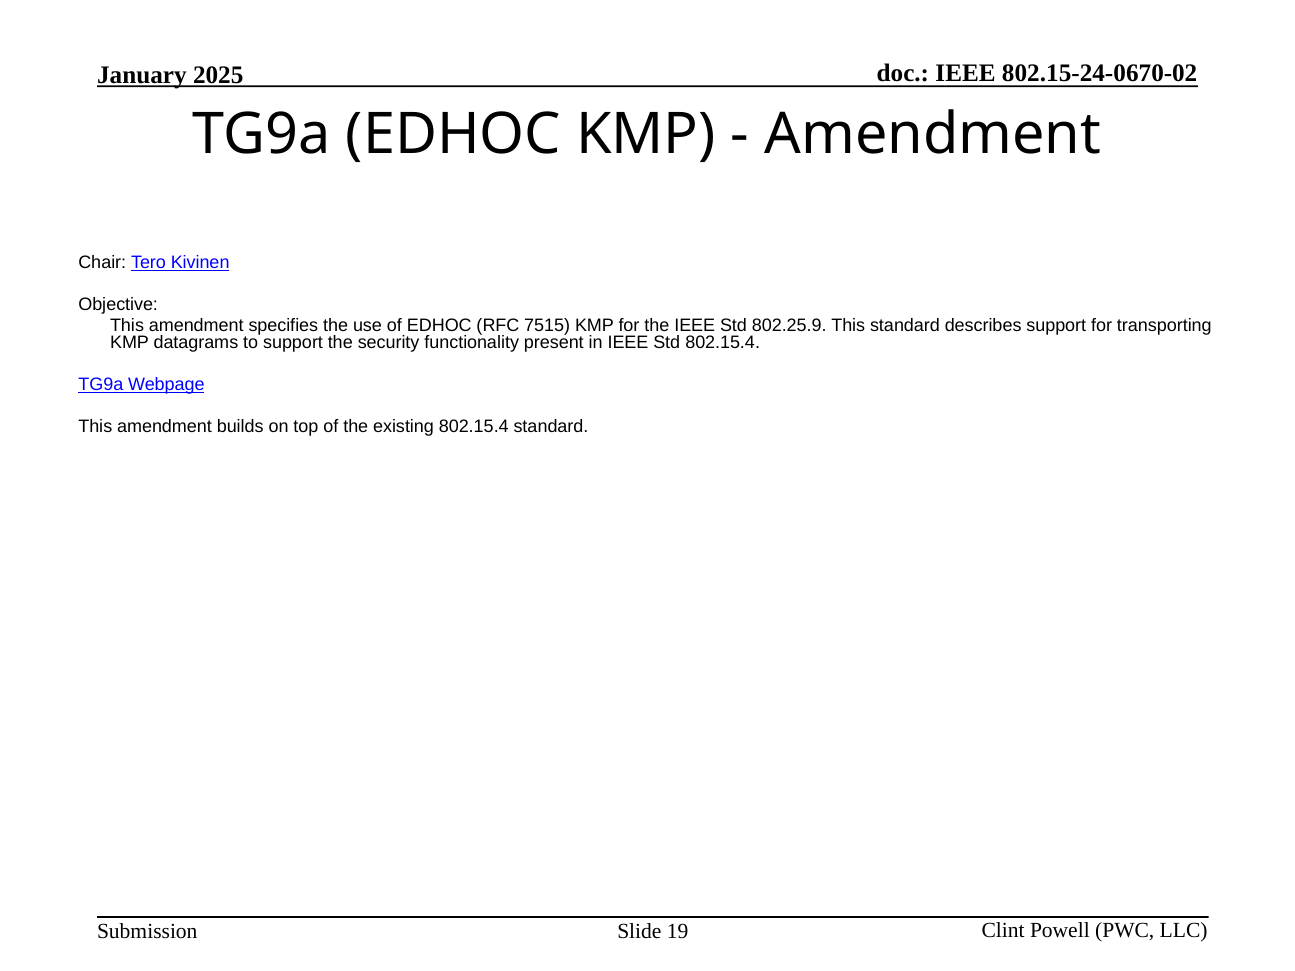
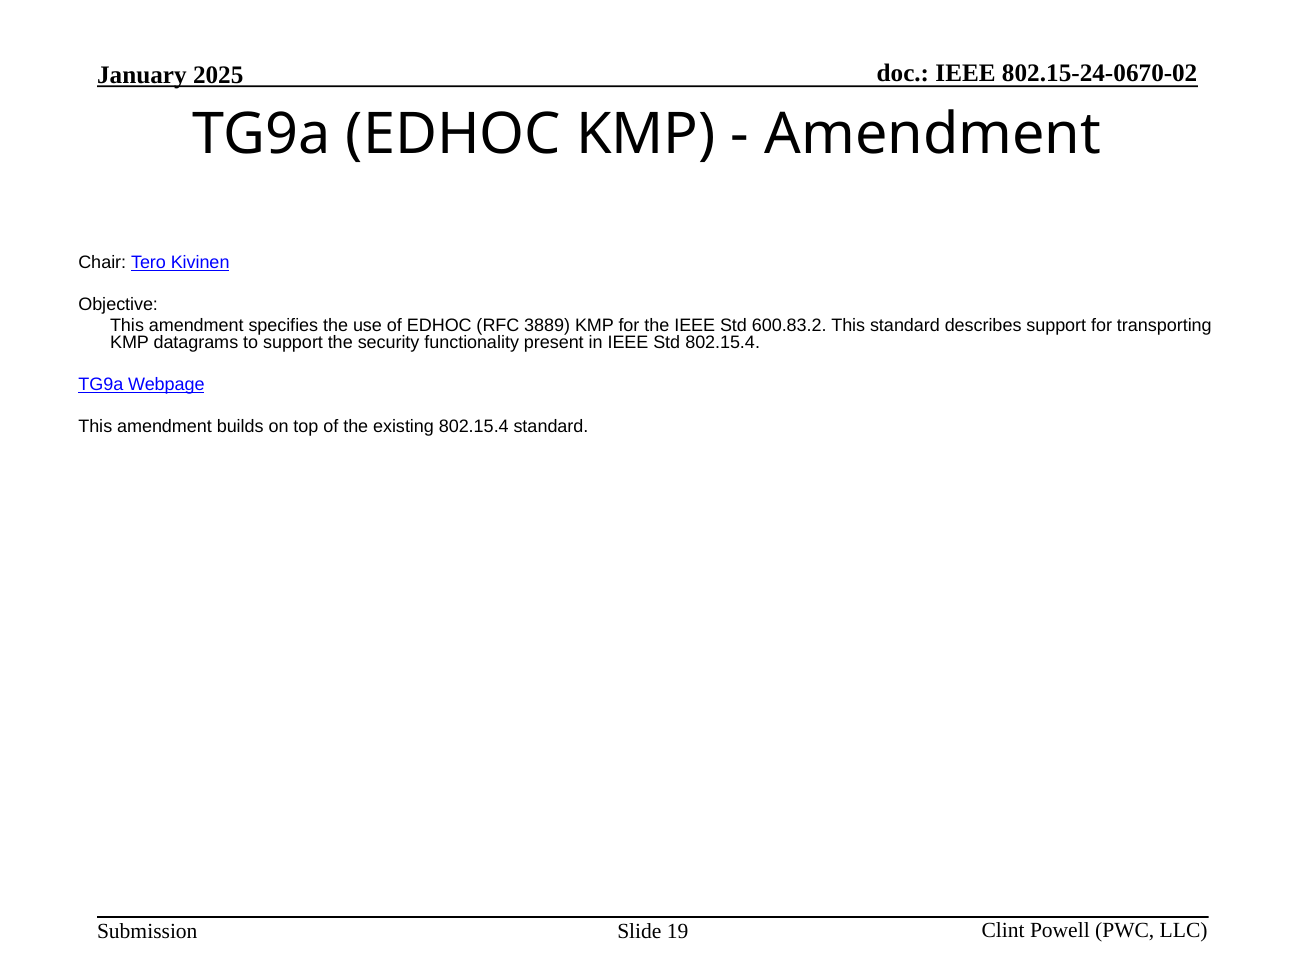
7515: 7515 -> 3889
802.25.9: 802.25.9 -> 600.83.2
